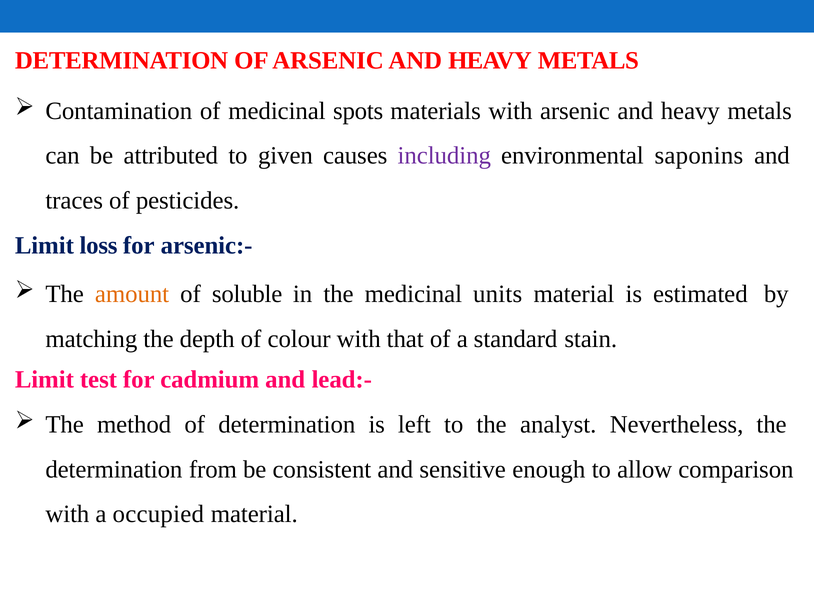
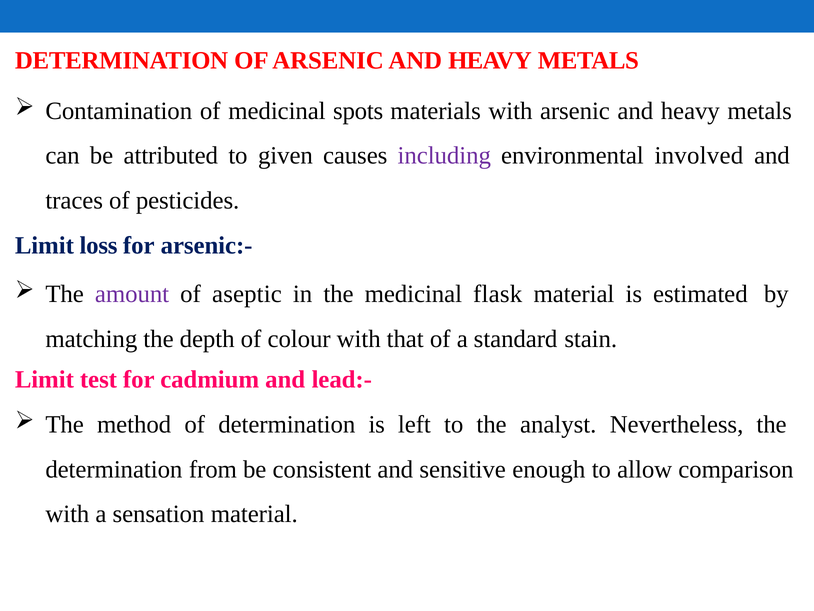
saponins: saponins -> involved
amount colour: orange -> purple
soluble: soluble -> aseptic
units: units -> flask
occupied: occupied -> sensation
